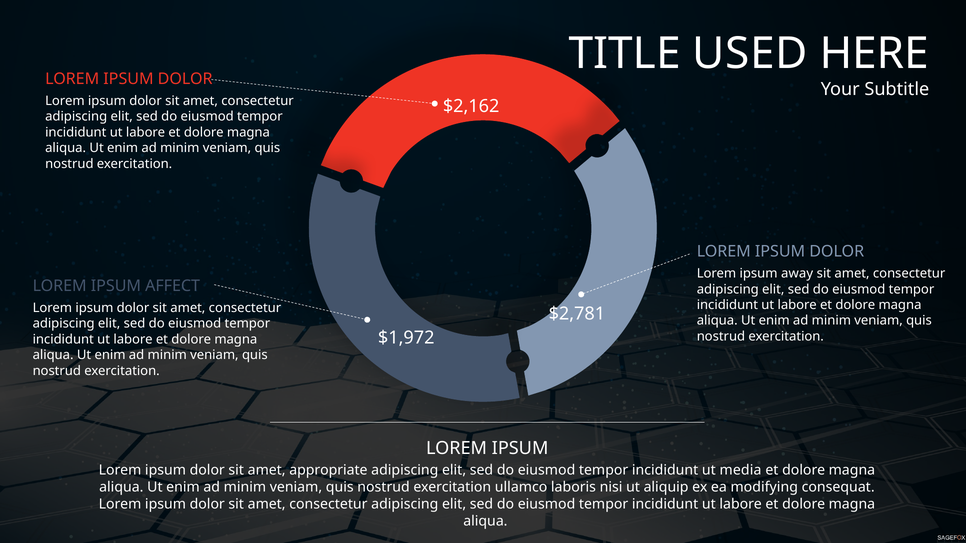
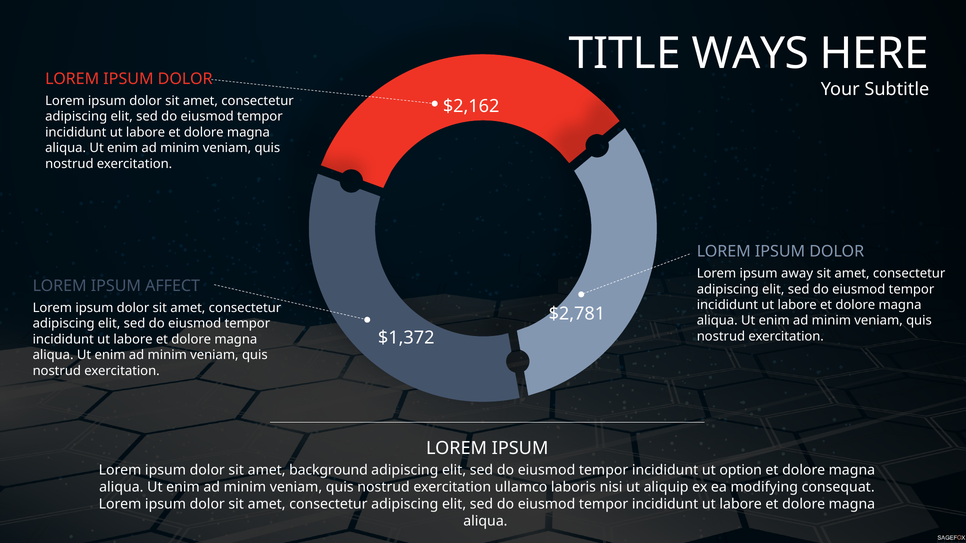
USED: USED -> WAYS
$1,972: $1,972 -> $1,372
appropriate: appropriate -> background
media: media -> option
